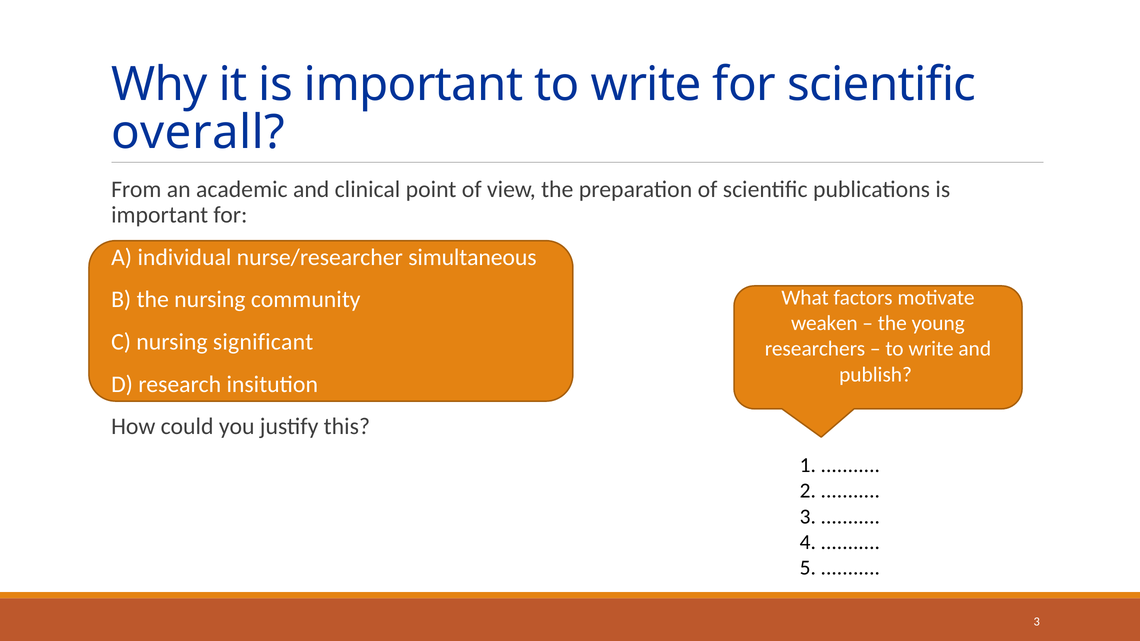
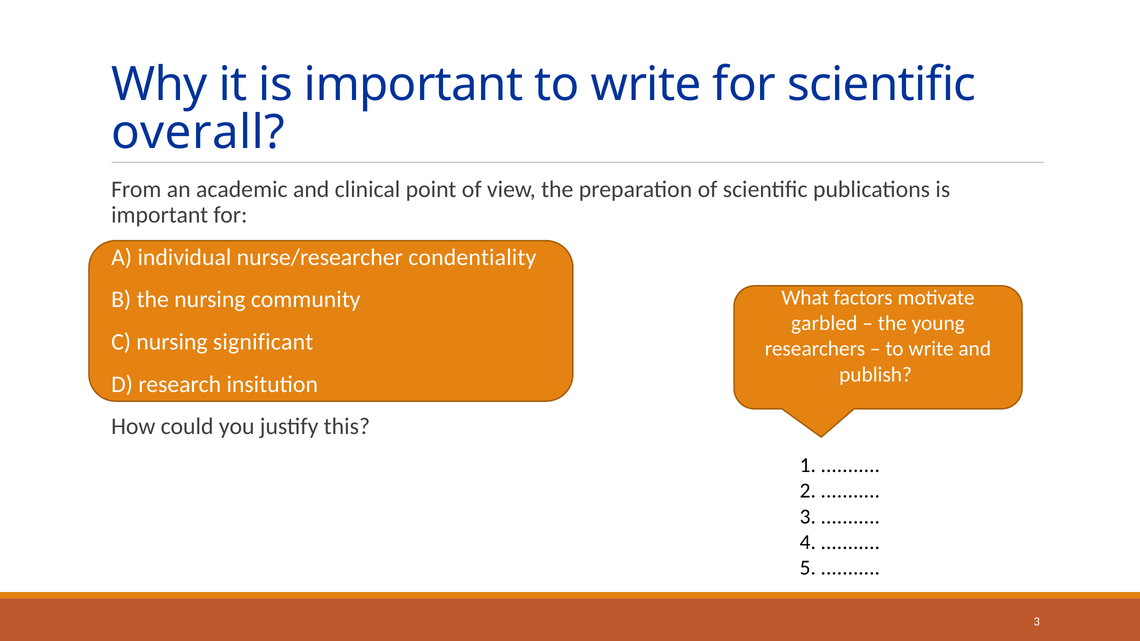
simultaneous: simultaneous -> condentiality
weaken: weaken -> garbled
